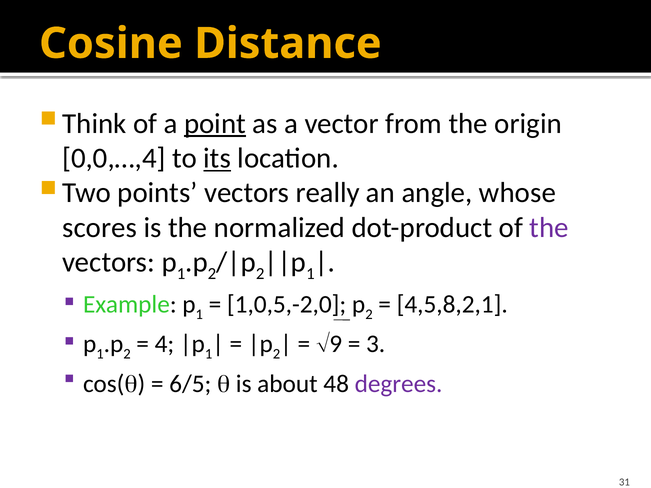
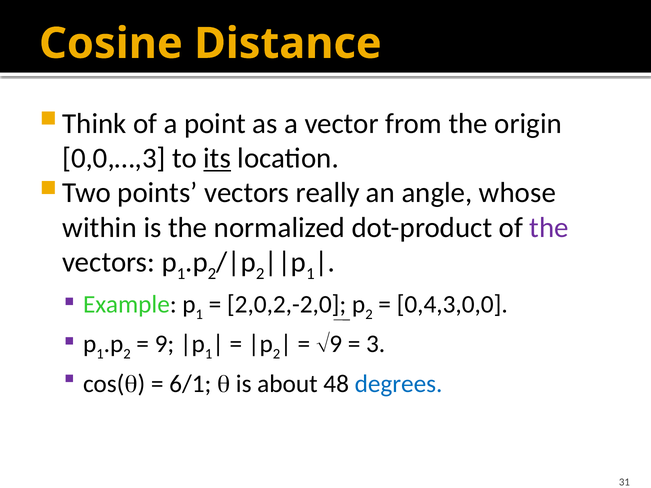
point underline: present -> none
0,0,…,4: 0,0,…,4 -> 0,0,…,3
scores: scores -> within
1,0,5,-2,0: 1,0,5,-2,0 -> 2,0,2,-2,0
4,5,8,2,1: 4,5,8,2,1 -> 0,4,3,0,0
4: 4 -> 9
6/5: 6/5 -> 6/1
degrees colour: purple -> blue
